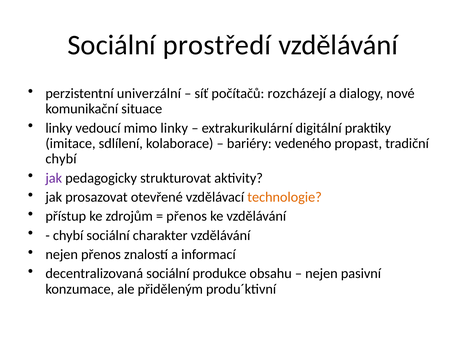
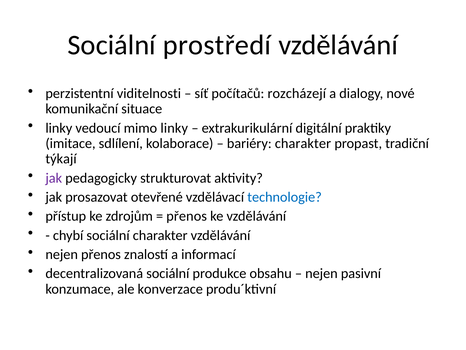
univerzální: univerzální -> viditelnosti
bariéry vedeného: vedeného -> charakter
chybí at (61, 159): chybí -> týkají
technologie colour: orange -> blue
přiděleným: přiděleným -> konverzace
